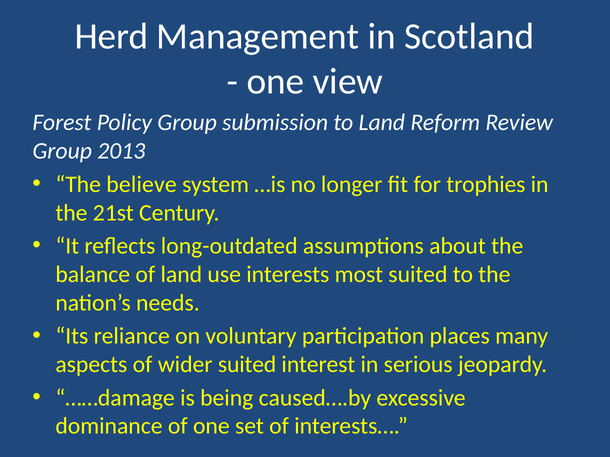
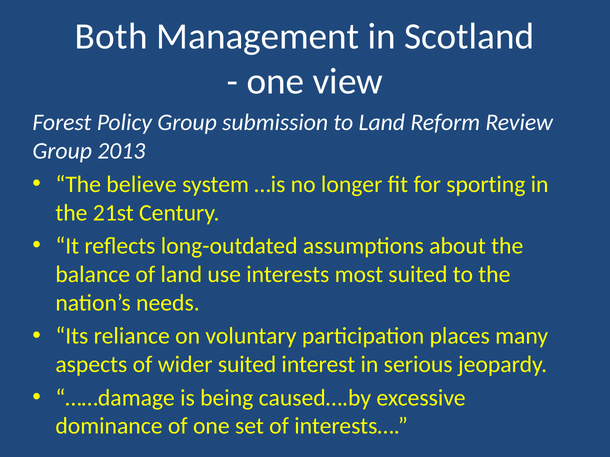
Herd: Herd -> Both
trophies: trophies -> sporting
